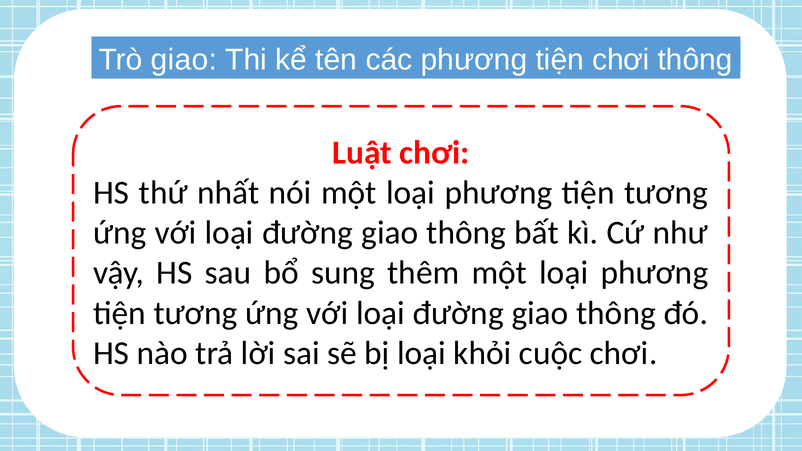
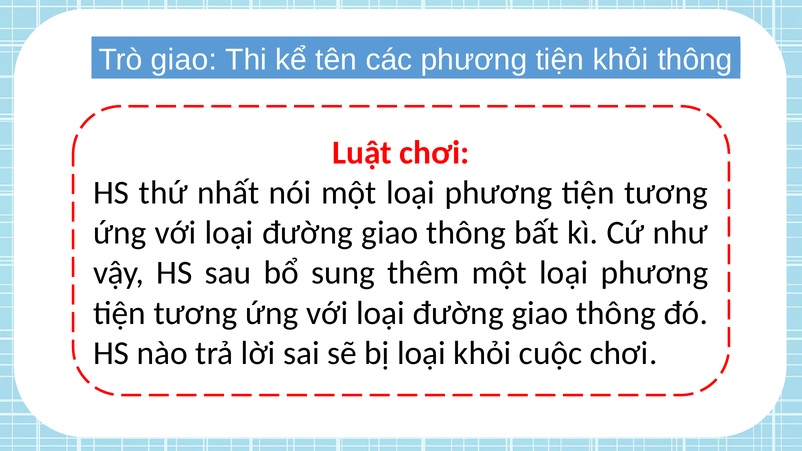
tiện chơi: chơi -> khỏi
